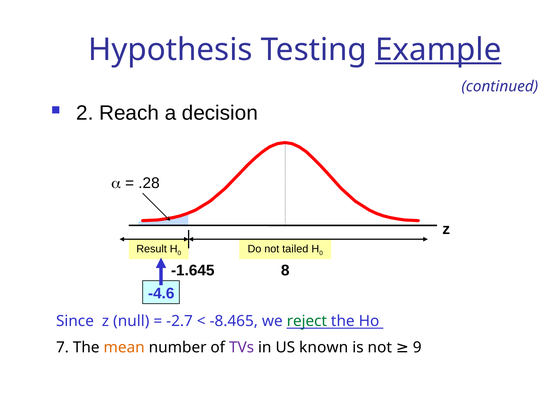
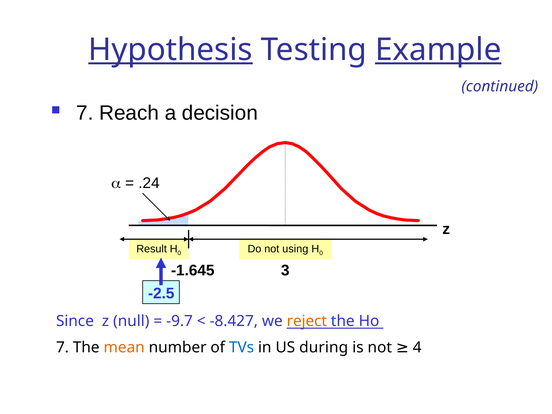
Hypothesis underline: none -> present
2 at (85, 113): 2 -> 7
.28: .28 -> .24
tailed: tailed -> using
8: 8 -> 3
-4.6: -4.6 -> -2.5
-2.7: -2.7 -> -9.7
-8.465: -8.465 -> -8.427
reject colour: green -> orange
TVs colour: purple -> blue
known: known -> during
9: 9 -> 4
